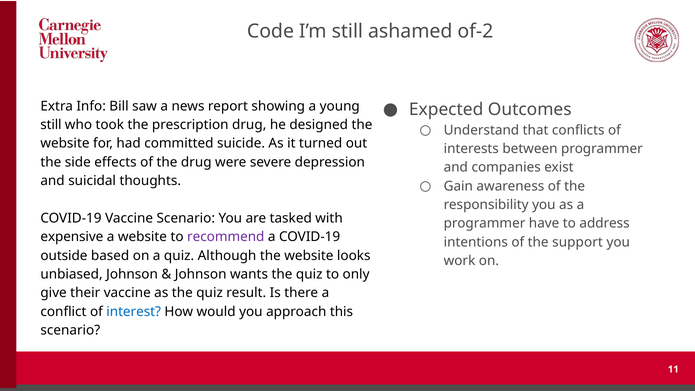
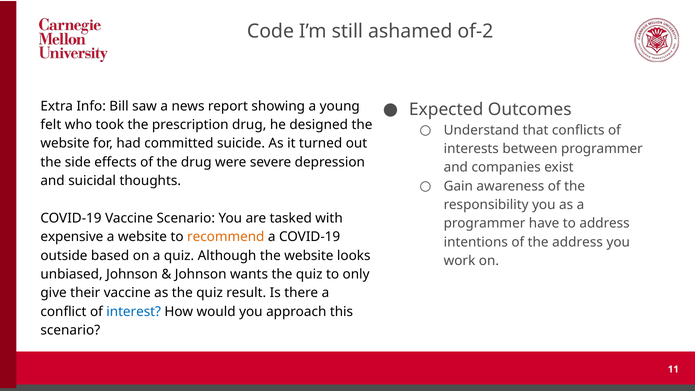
still at (51, 125): still -> felt
recommend colour: purple -> orange
the support: support -> address
